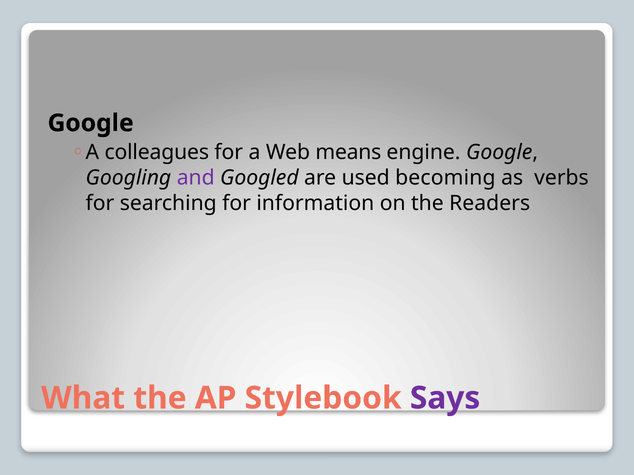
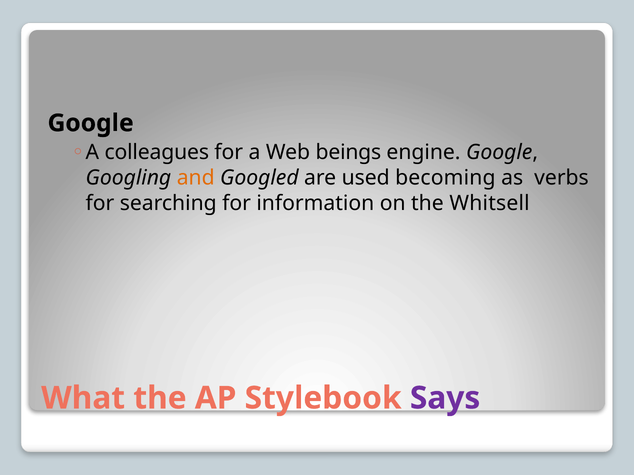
means: means -> beings
and colour: purple -> orange
Readers: Readers -> Whitsell
